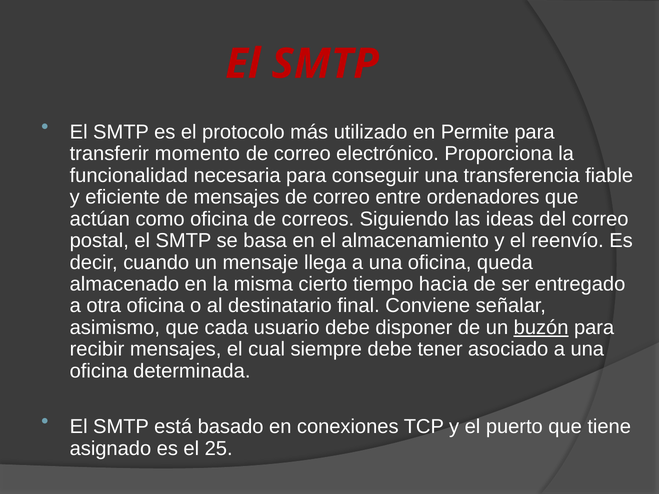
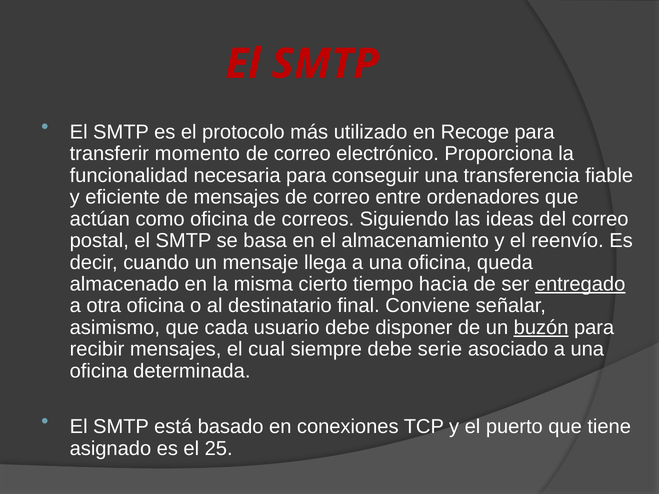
Permite: Permite -> Recoge
entregado underline: none -> present
tener: tener -> serie
